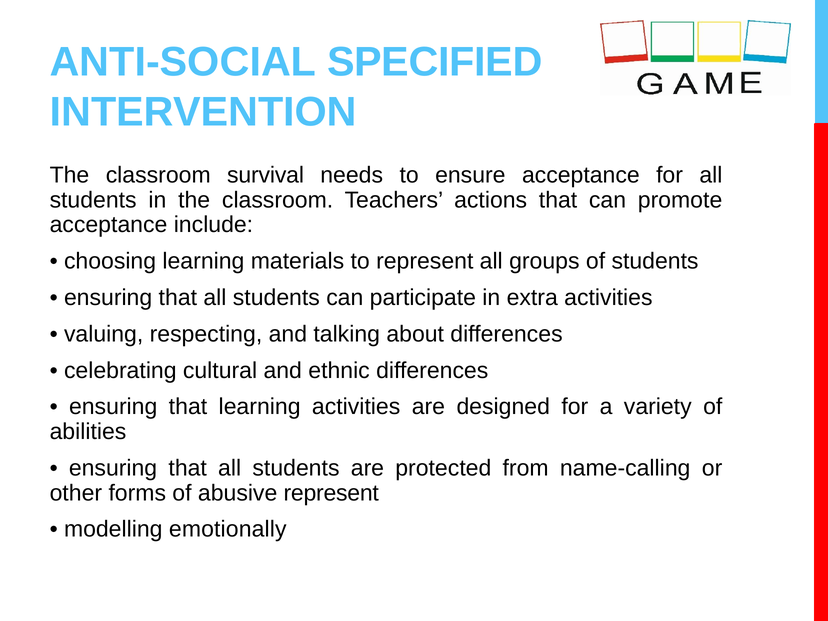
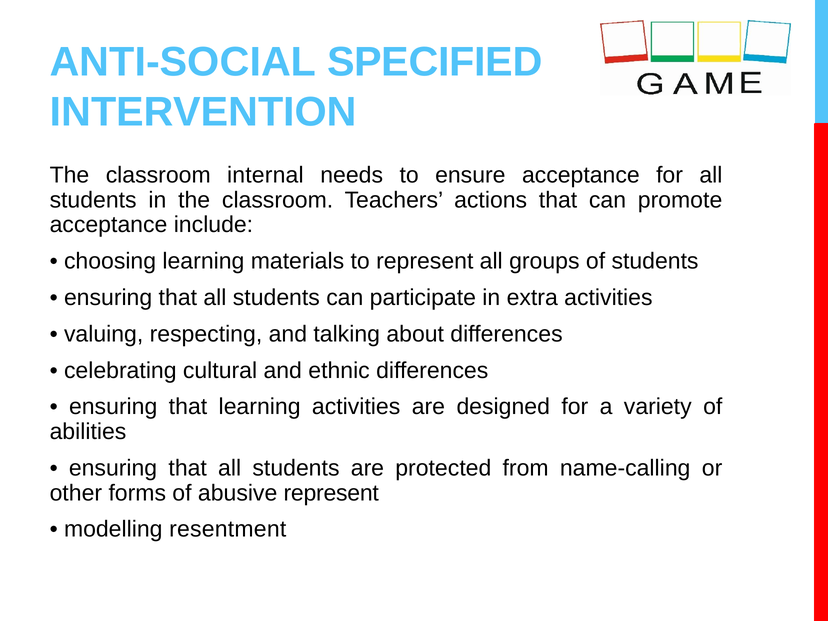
survival: survival -> internal
emotionally: emotionally -> resentment
